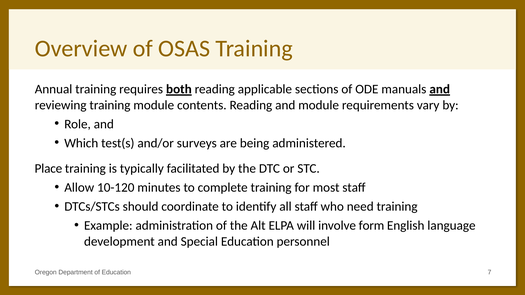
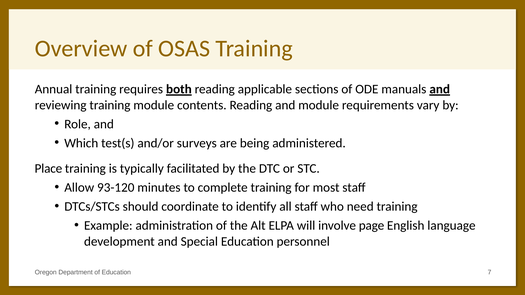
10-120: 10-120 -> 93-120
form: form -> page
